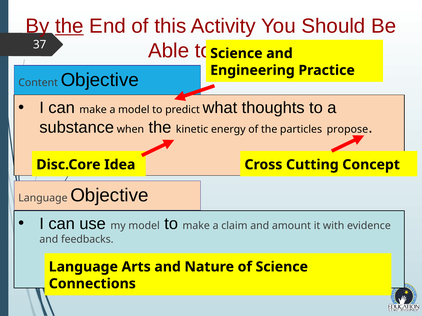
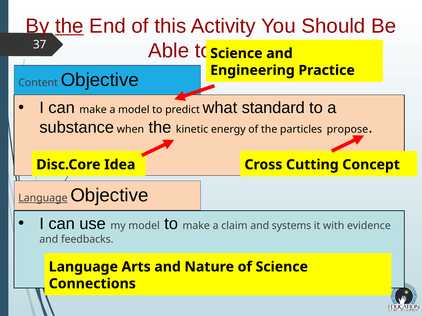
thoughts: thoughts -> standard
Language at (43, 198) underline: none -> present
amount: amount -> systems
